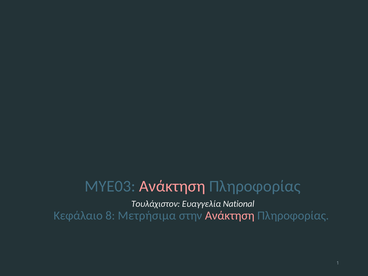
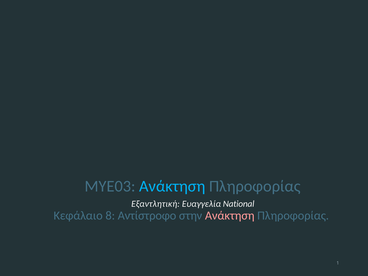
Ανάκτηση at (172, 186) colour: pink -> light blue
Τουλάχιστον: Τουλάχιστον -> Εξαντλητική
Μετρήσιμα: Μετρήσιμα -> Αντίστροφο
